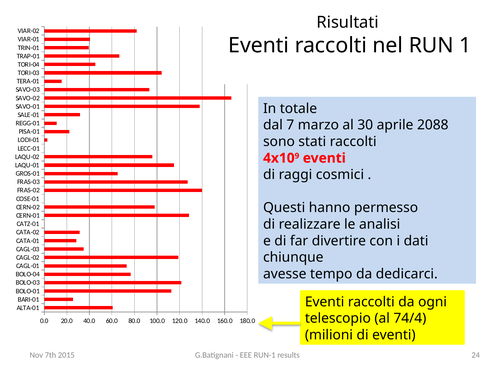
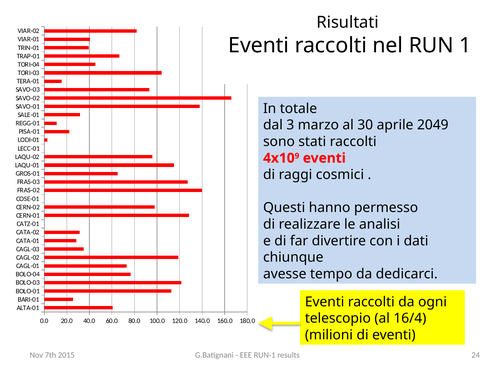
7: 7 -> 3
2088: 2088 -> 2049
74/4: 74/4 -> 16/4
